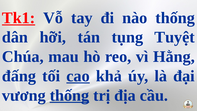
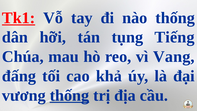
Tuyệt: Tuyệt -> Tiếng
Hằng: Hằng -> Vang
cao underline: present -> none
